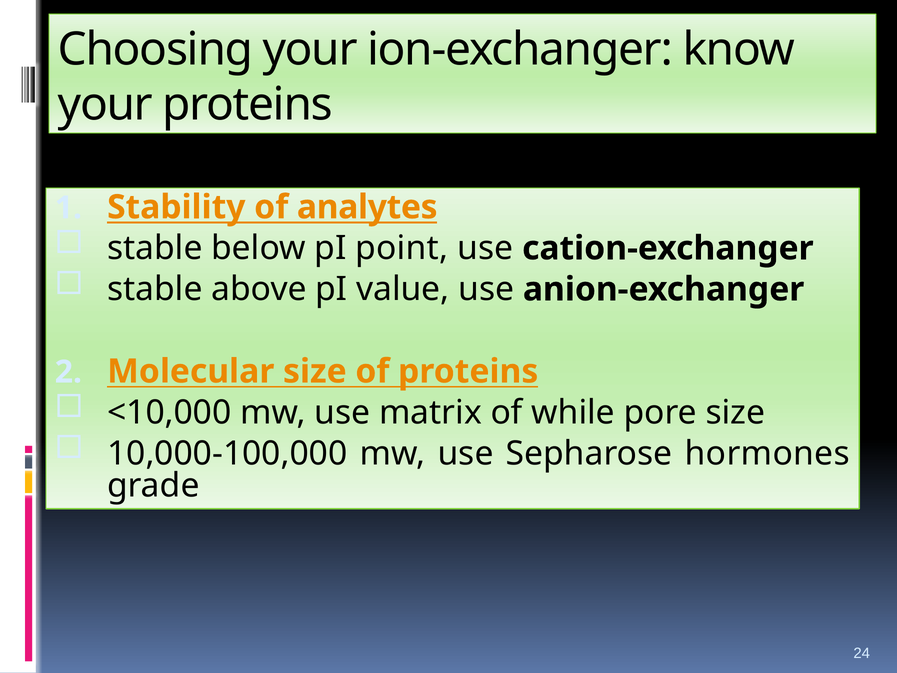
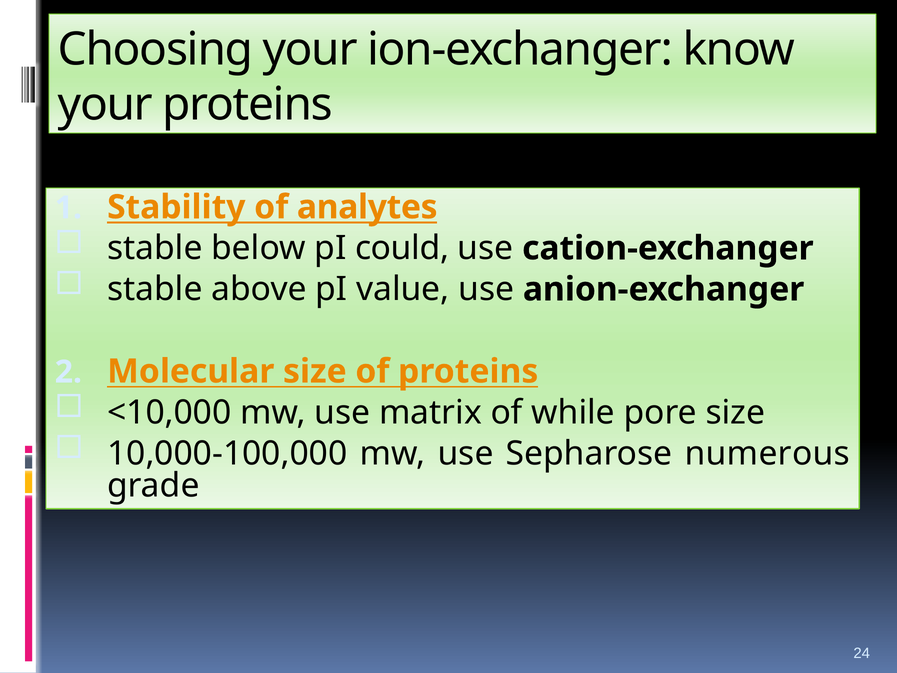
point: point -> could
hormones: hormones -> numerous
